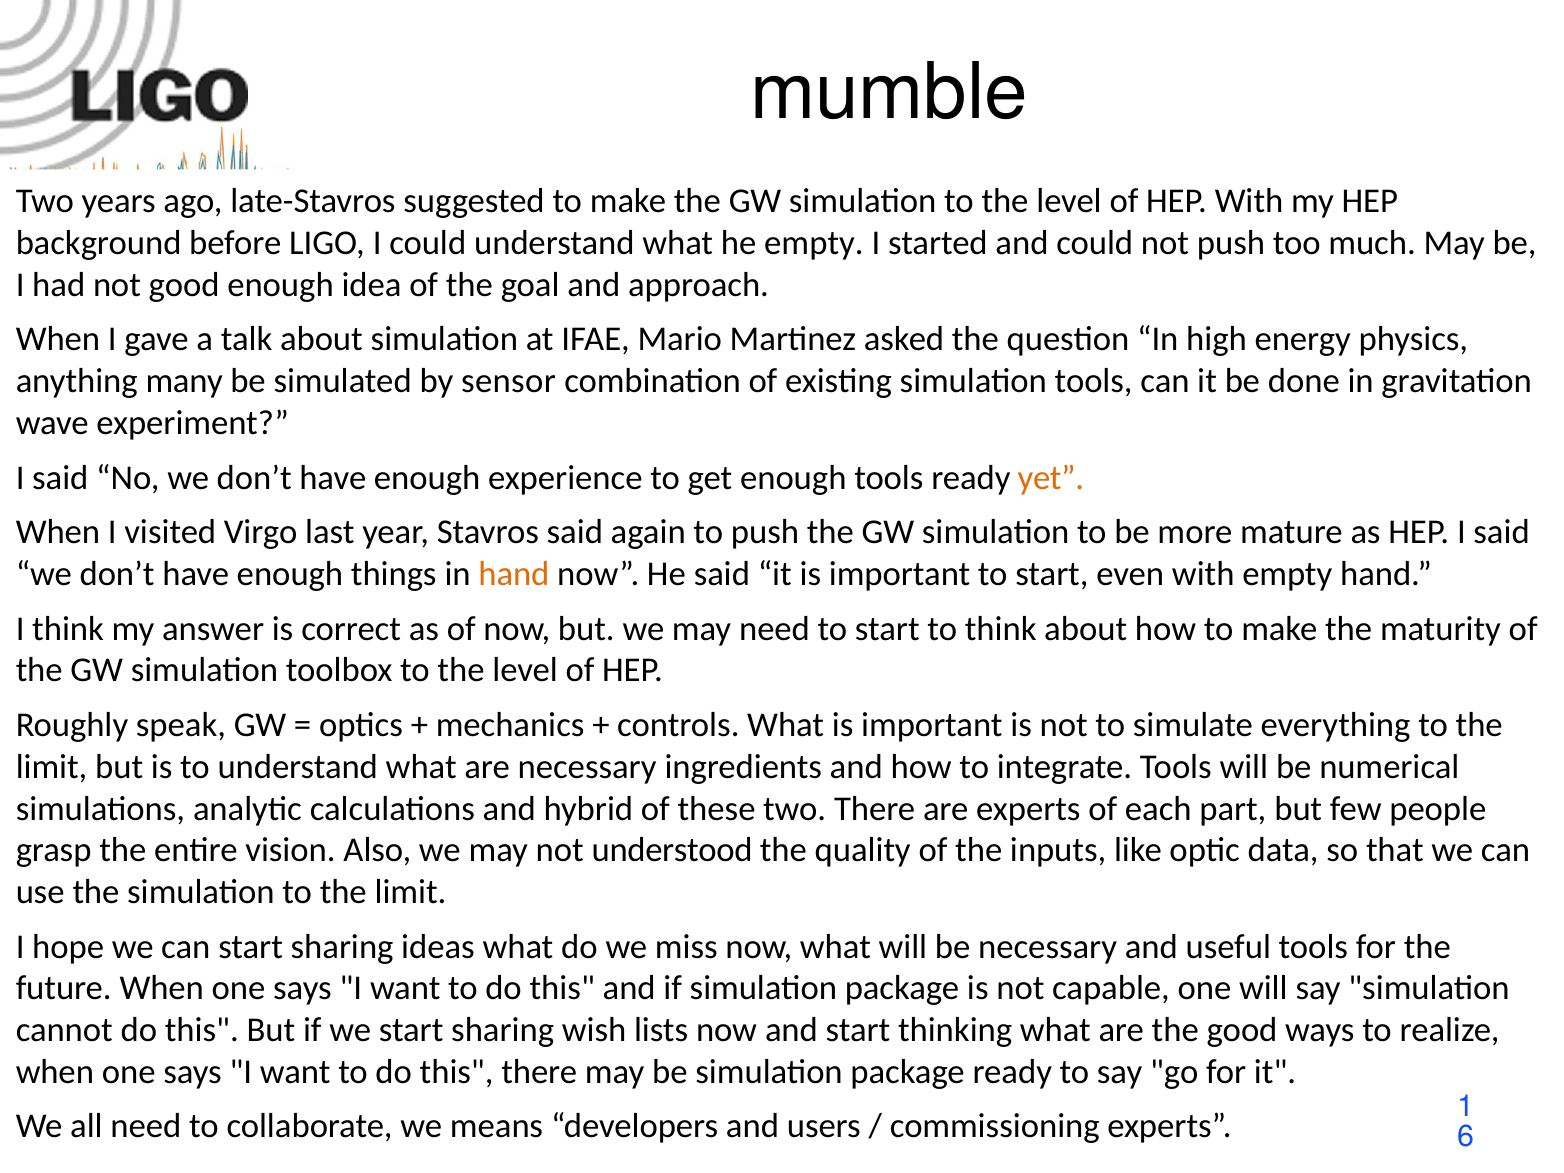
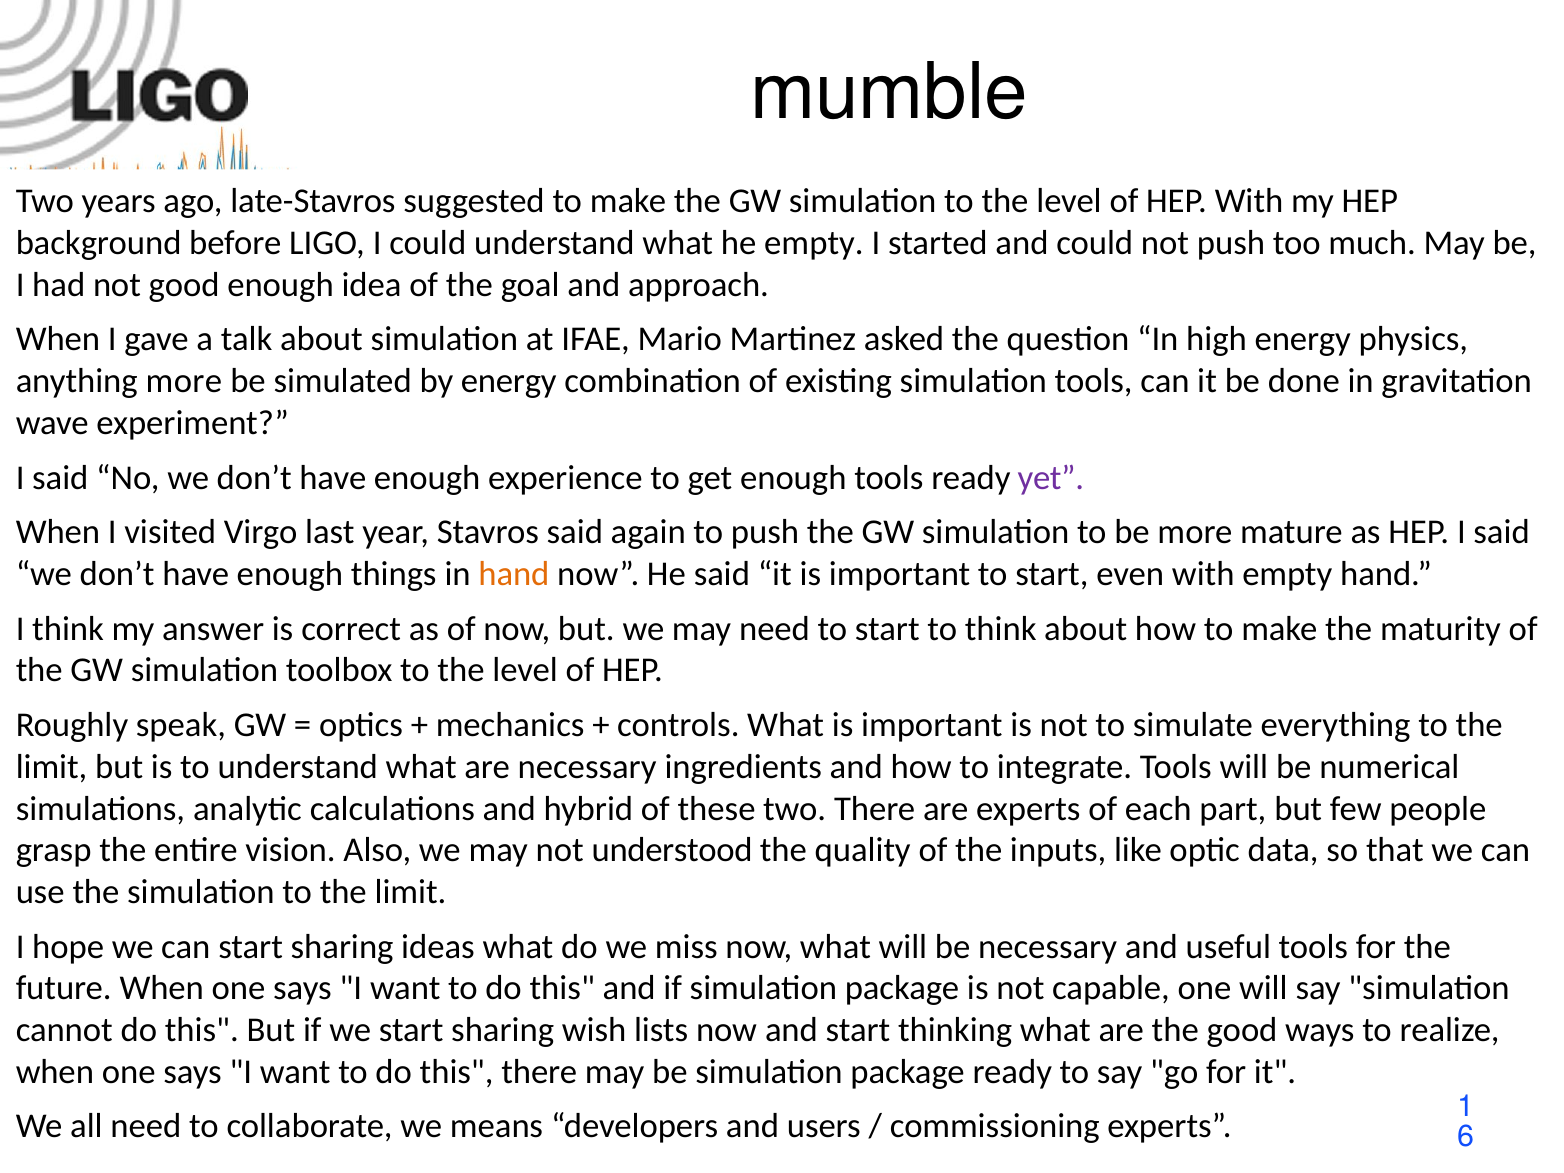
anything many: many -> more
by sensor: sensor -> energy
yet colour: orange -> purple
